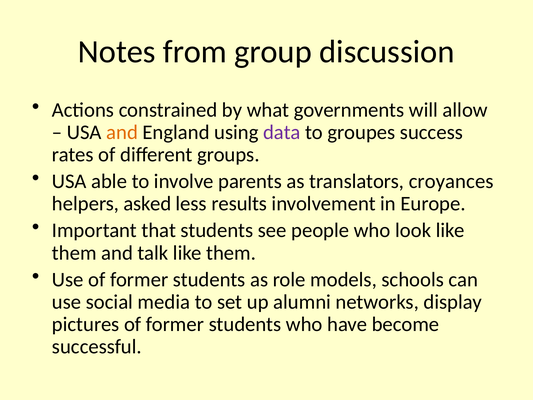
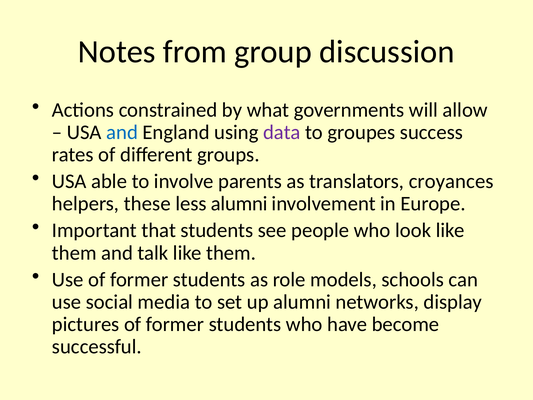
and at (122, 132) colour: orange -> blue
asked: asked -> these
less results: results -> alumni
